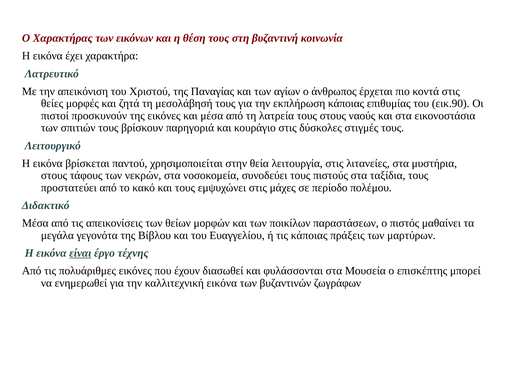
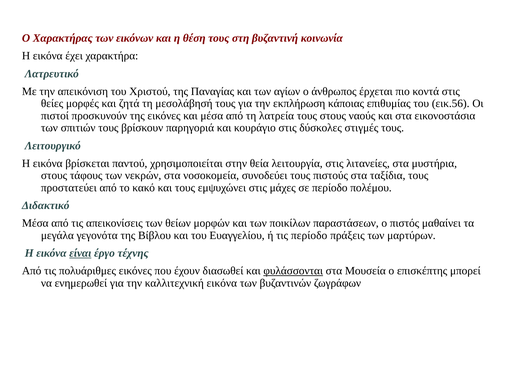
εικ.90: εικ.90 -> εικ.56
τις κάποιας: κάποιας -> περίοδο
φυλάσσονται underline: none -> present
